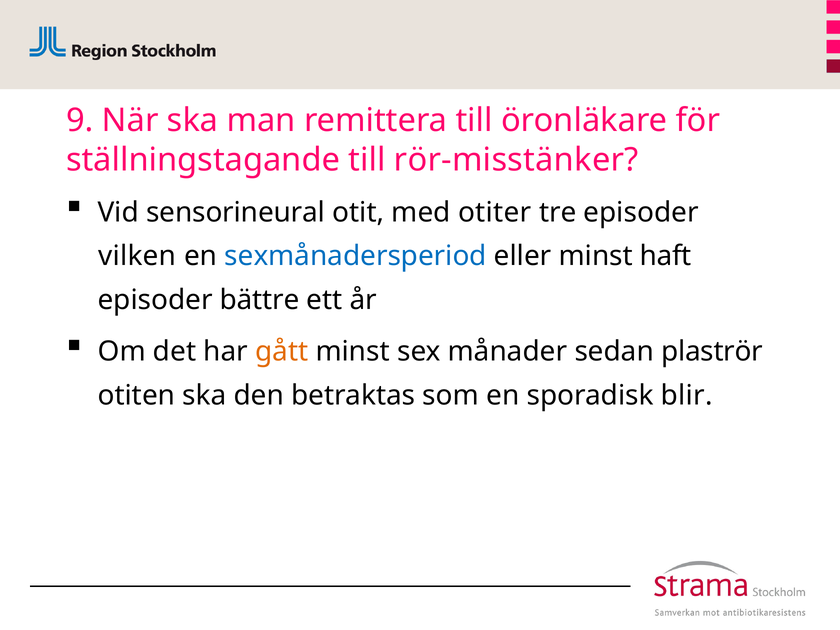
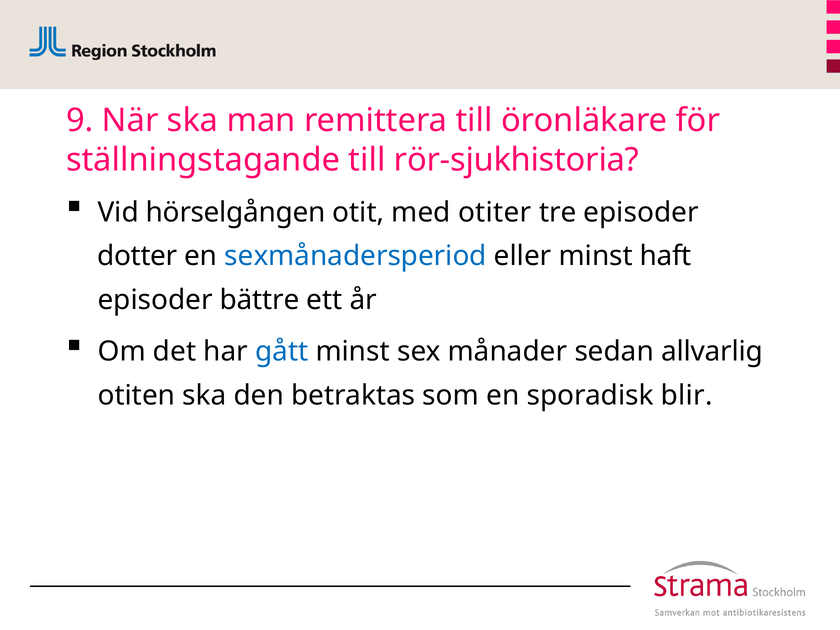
rör-misstänker: rör-misstänker -> rör-sjukhistoria
sensorineural: sensorineural -> hörselgången
vilken: vilken -> dotter
gått colour: orange -> blue
plaströr: plaströr -> allvarlig
